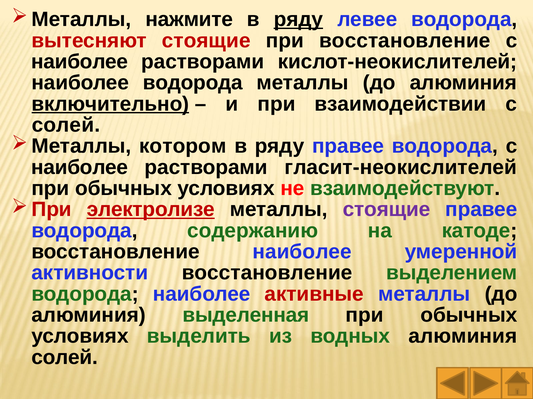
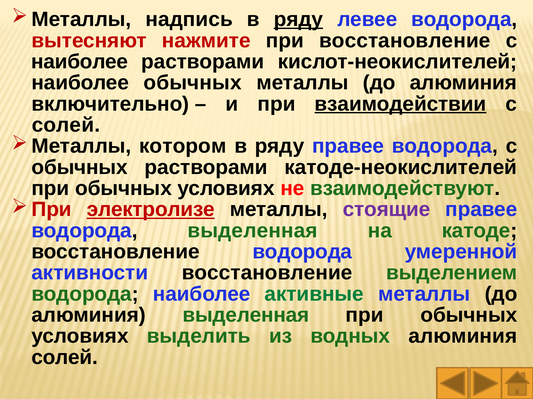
нажмите: нажмите -> надпись
вытесняют стоящие: стоящие -> нажмите
наиболее водорода: водорода -> обычных
включительно underline: present -> none
взаимодействии underline: none -> present
наиболее at (80, 168): наиболее -> обычных
гласит-неокислителей: гласит-неокислителей -> катоде-неокислителей
водорода содержанию: содержанию -> выделенная
восстановление наиболее: наиболее -> водорода
активные colour: red -> green
